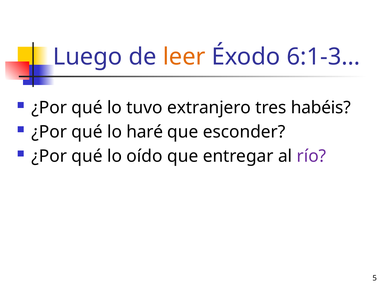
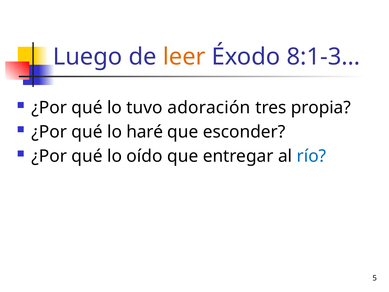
6:1-3…: 6:1-3… -> 8:1-3…
extranjero: extranjero -> adoración
habéis: habéis -> propia
río colour: purple -> blue
